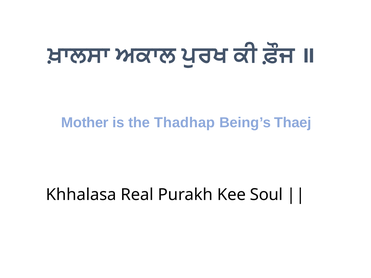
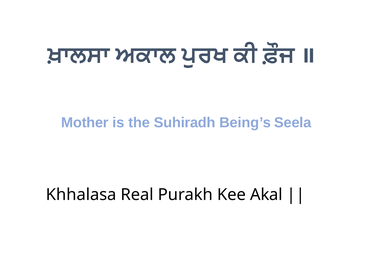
Thadhap: Thadhap -> Suhiradh
Thaej: Thaej -> Seela
Soul: Soul -> Akal
